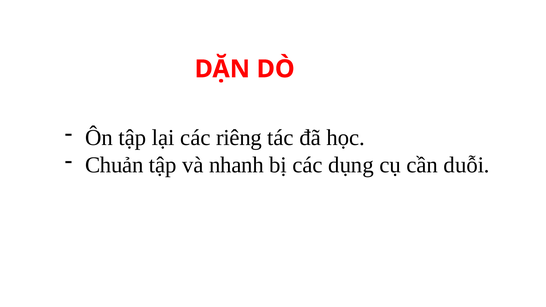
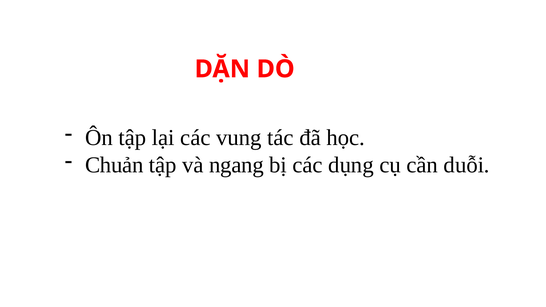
riêng: riêng -> vung
nhanh: nhanh -> ngang
